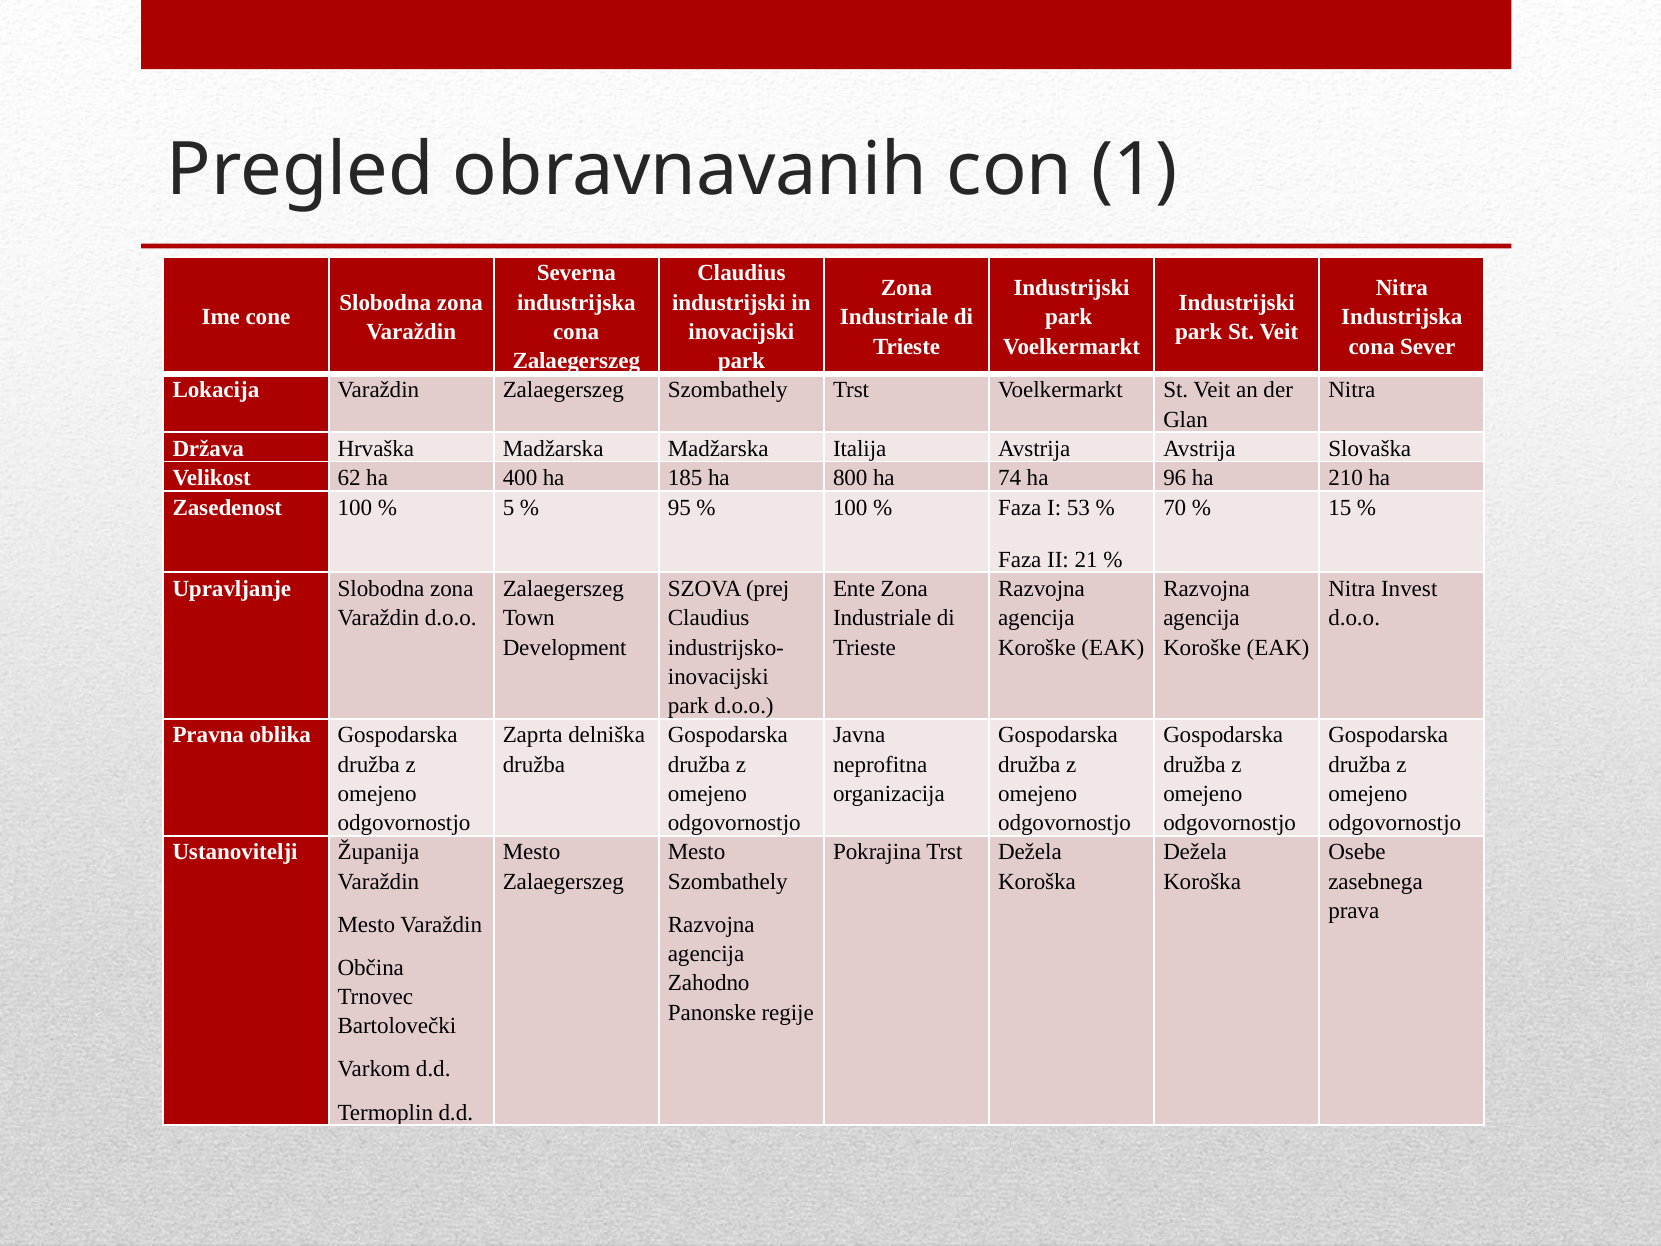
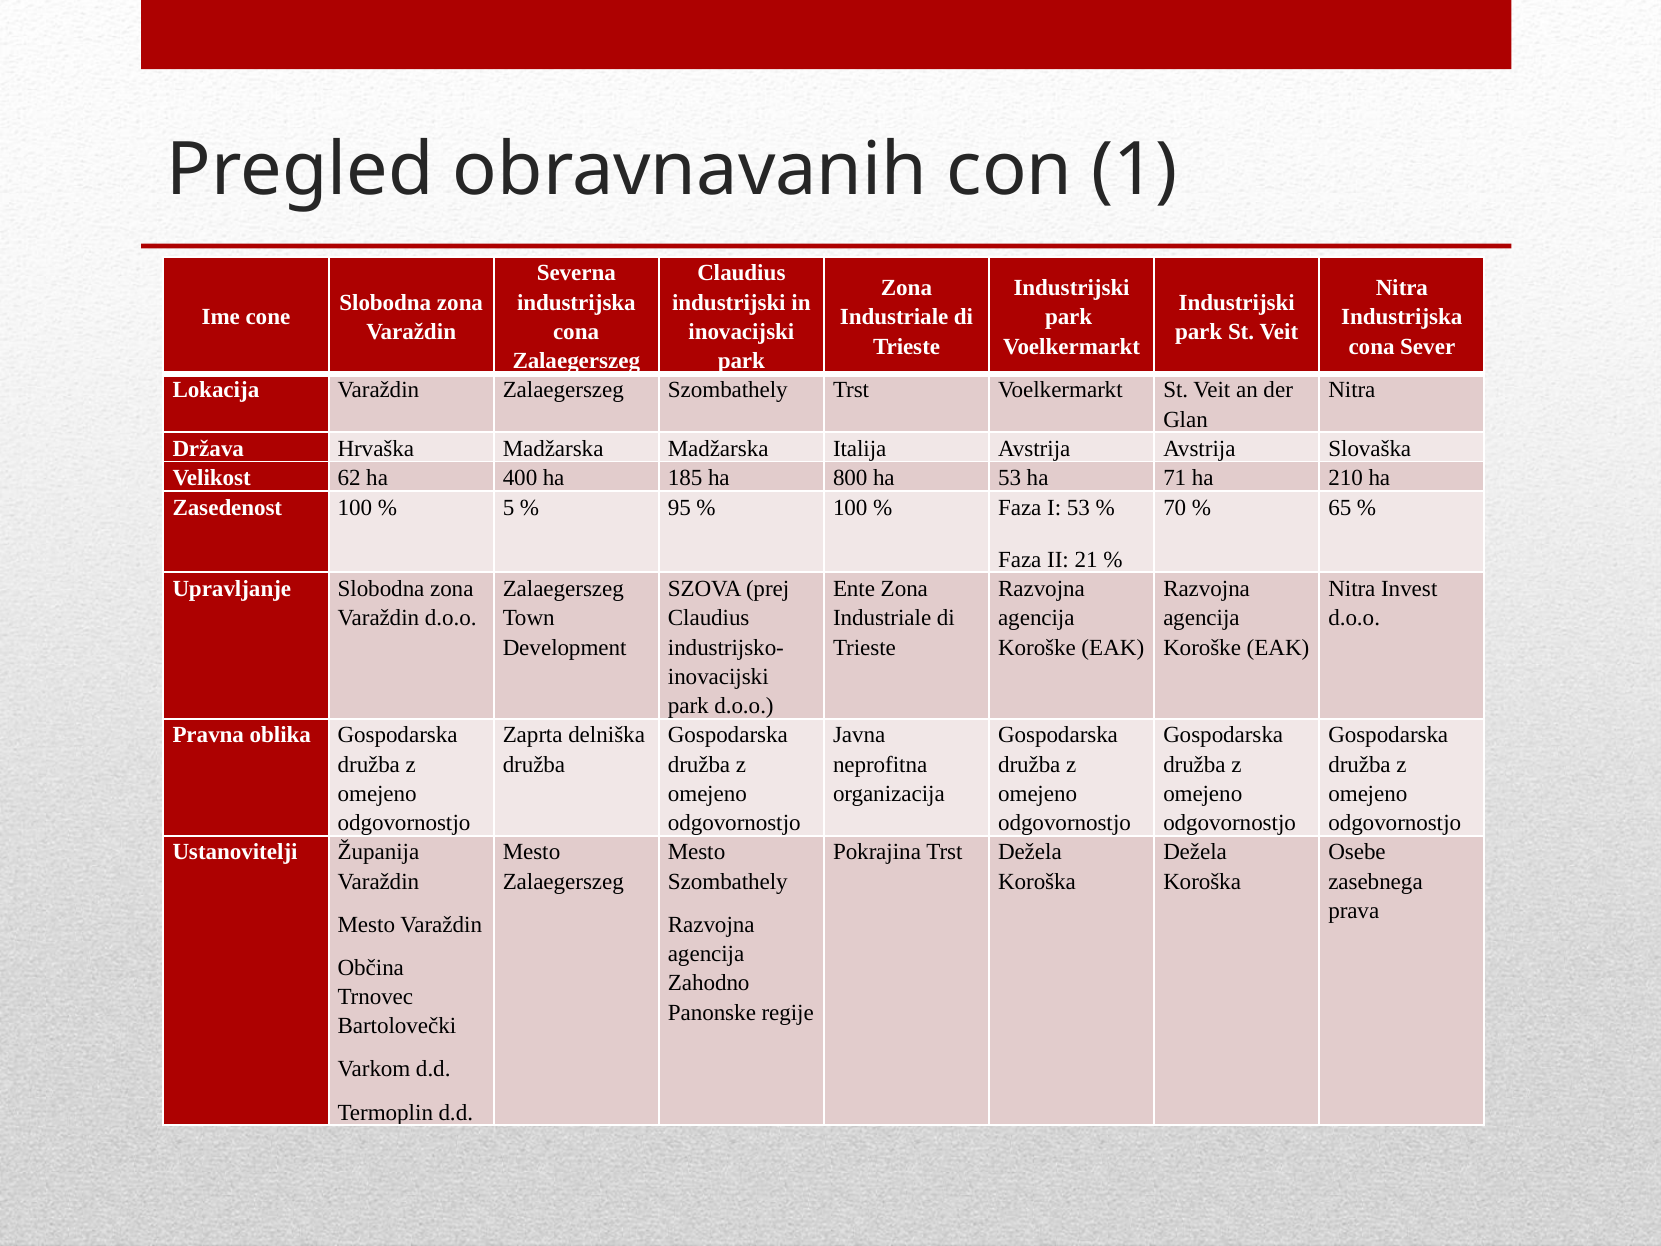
ha 74: 74 -> 53
96: 96 -> 71
15: 15 -> 65
